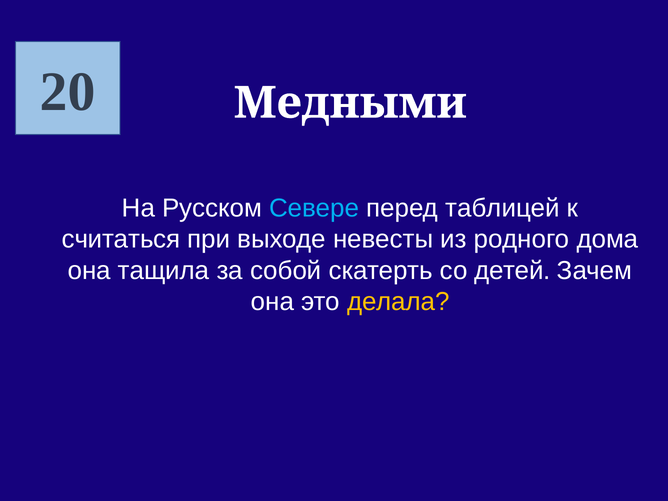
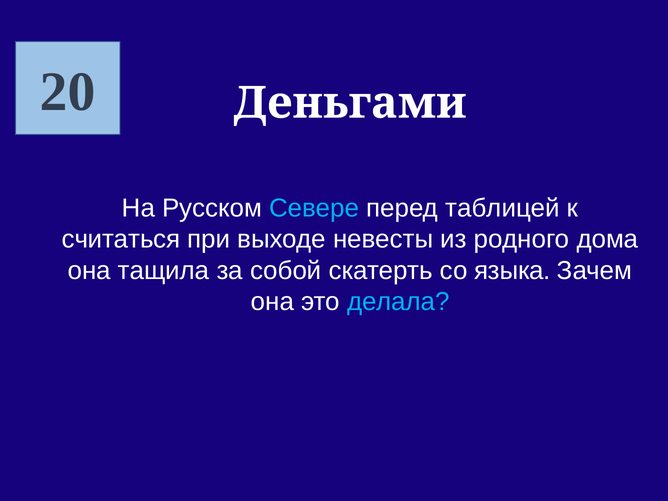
Медными: Медными -> Деньгами
детей: детей -> языка
делала colour: yellow -> light blue
